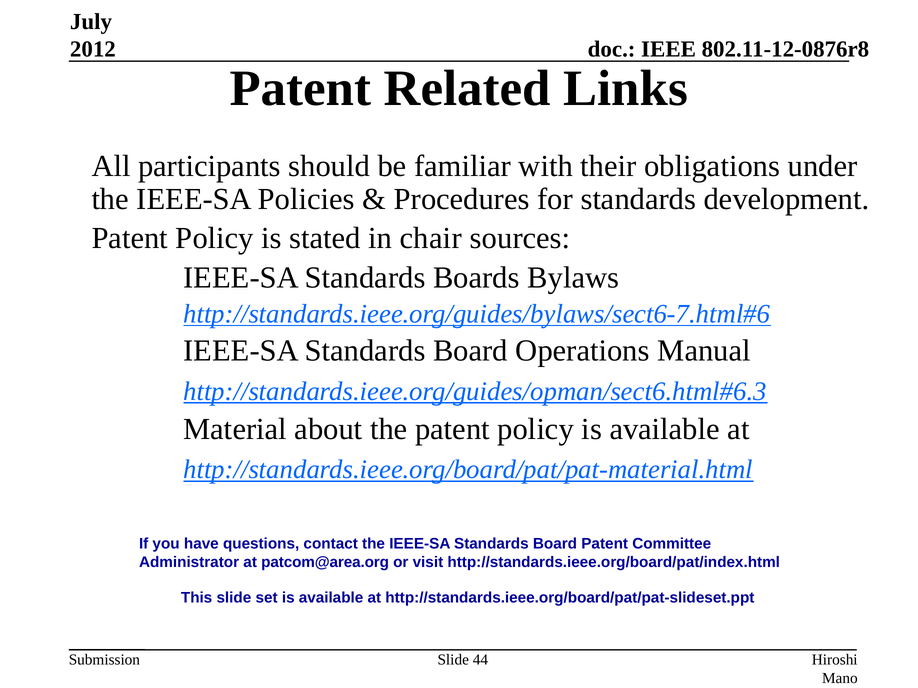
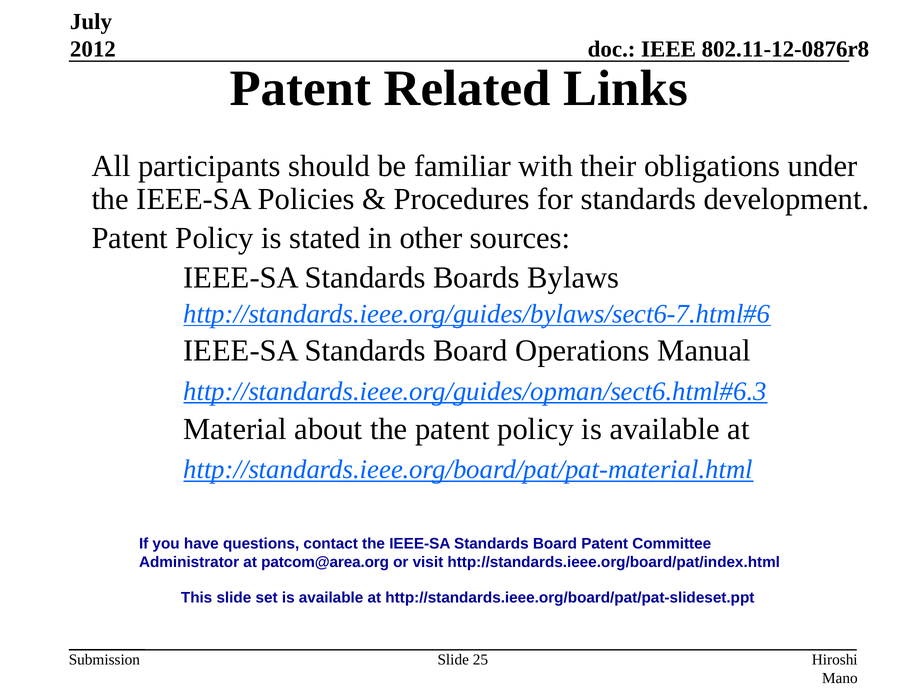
chair: chair -> other
44: 44 -> 25
